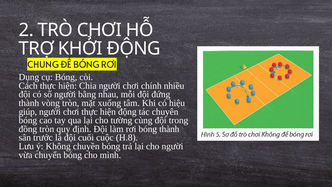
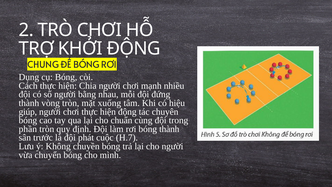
chính: chính -> mạnh
tường: tường -> chuẩn
đồng: đồng -> phần
cuối: cuối -> phát
H.8: H.8 -> H.7
